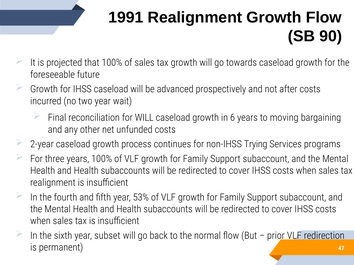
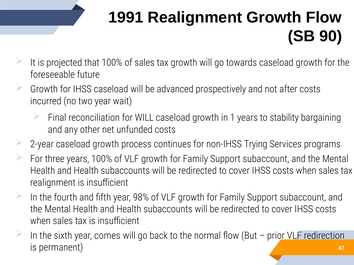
6: 6 -> 1
moving: moving -> stability
53%: 53% -> 98%
subset: subset -> comes
